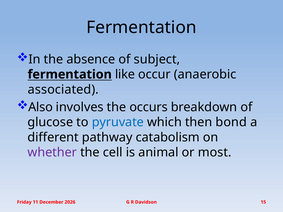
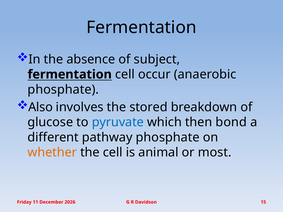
fermentation like: like -> cell
associated at (63, 90): associated -> phosphate
occurs: occurs -> stored
pathway catabolism: catabolism -> phosphate
whether colour: purple -> orange
